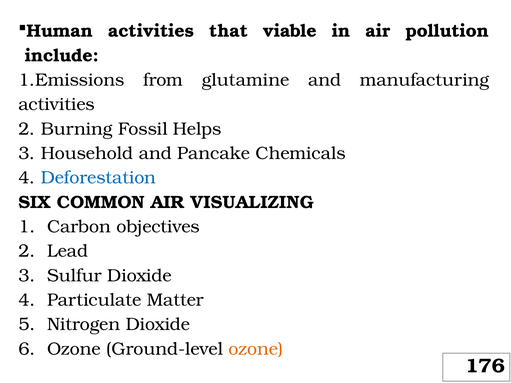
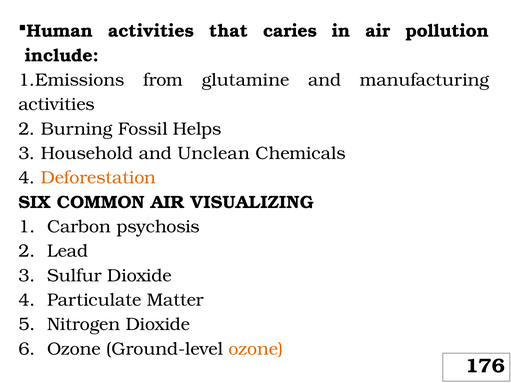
viable: viable -> caries
Pancake: Pancake -> Unclean
Deforestation colour: blue -> orange
objectives: objectives -> psychosis
